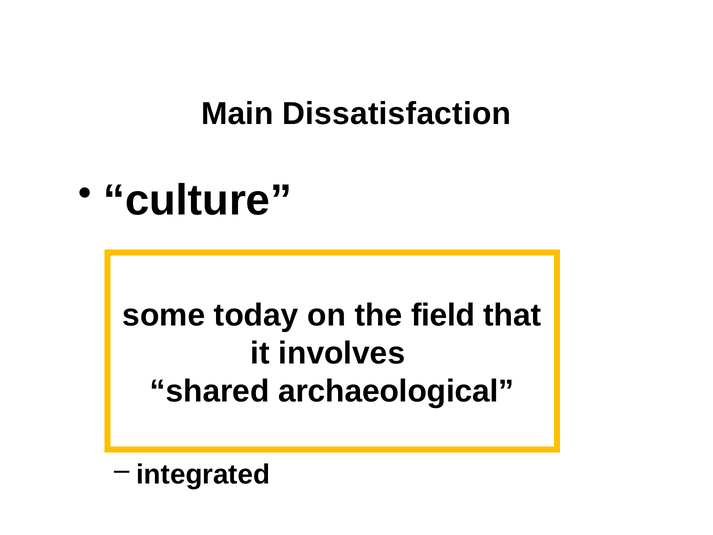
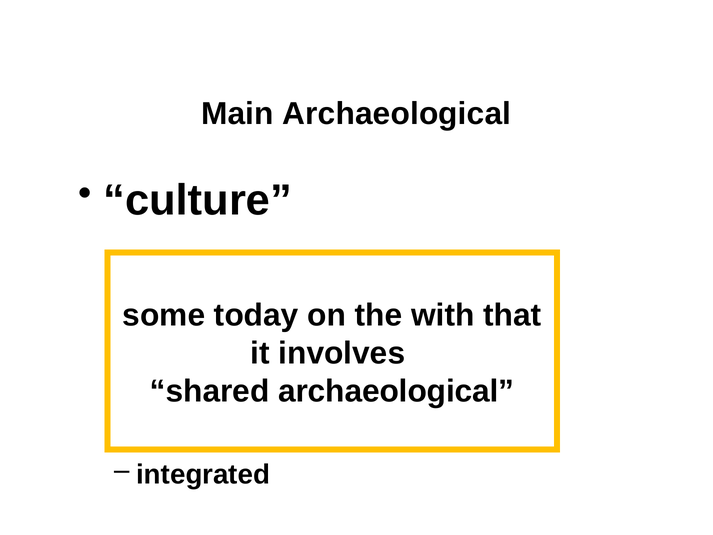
Main Dissatisfaction: Dissatisfaction -> Archaeological
field: field -> with
